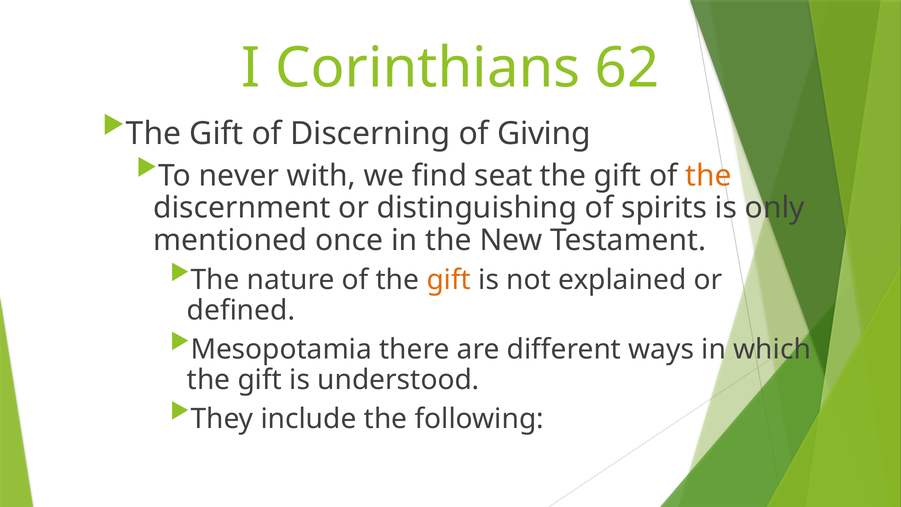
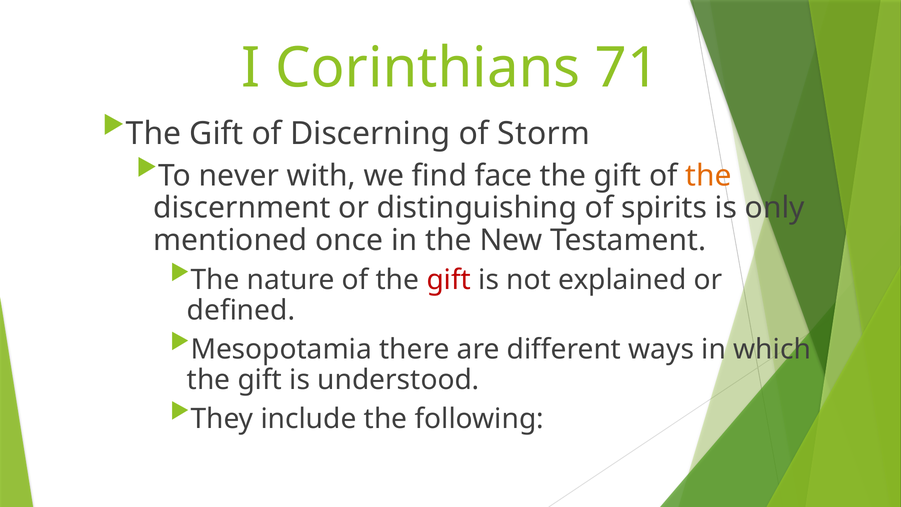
62: 62 -> 71
Giving: Giving -> Storm
seat: seat -> face
gift at (449, 280) colour: orange -> red
